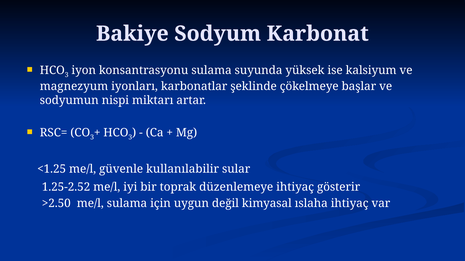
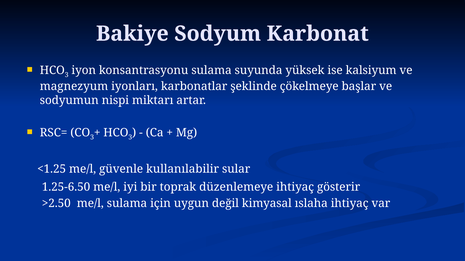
1.25-2.52: 1.25-2.52 -> 1.25-6.50
